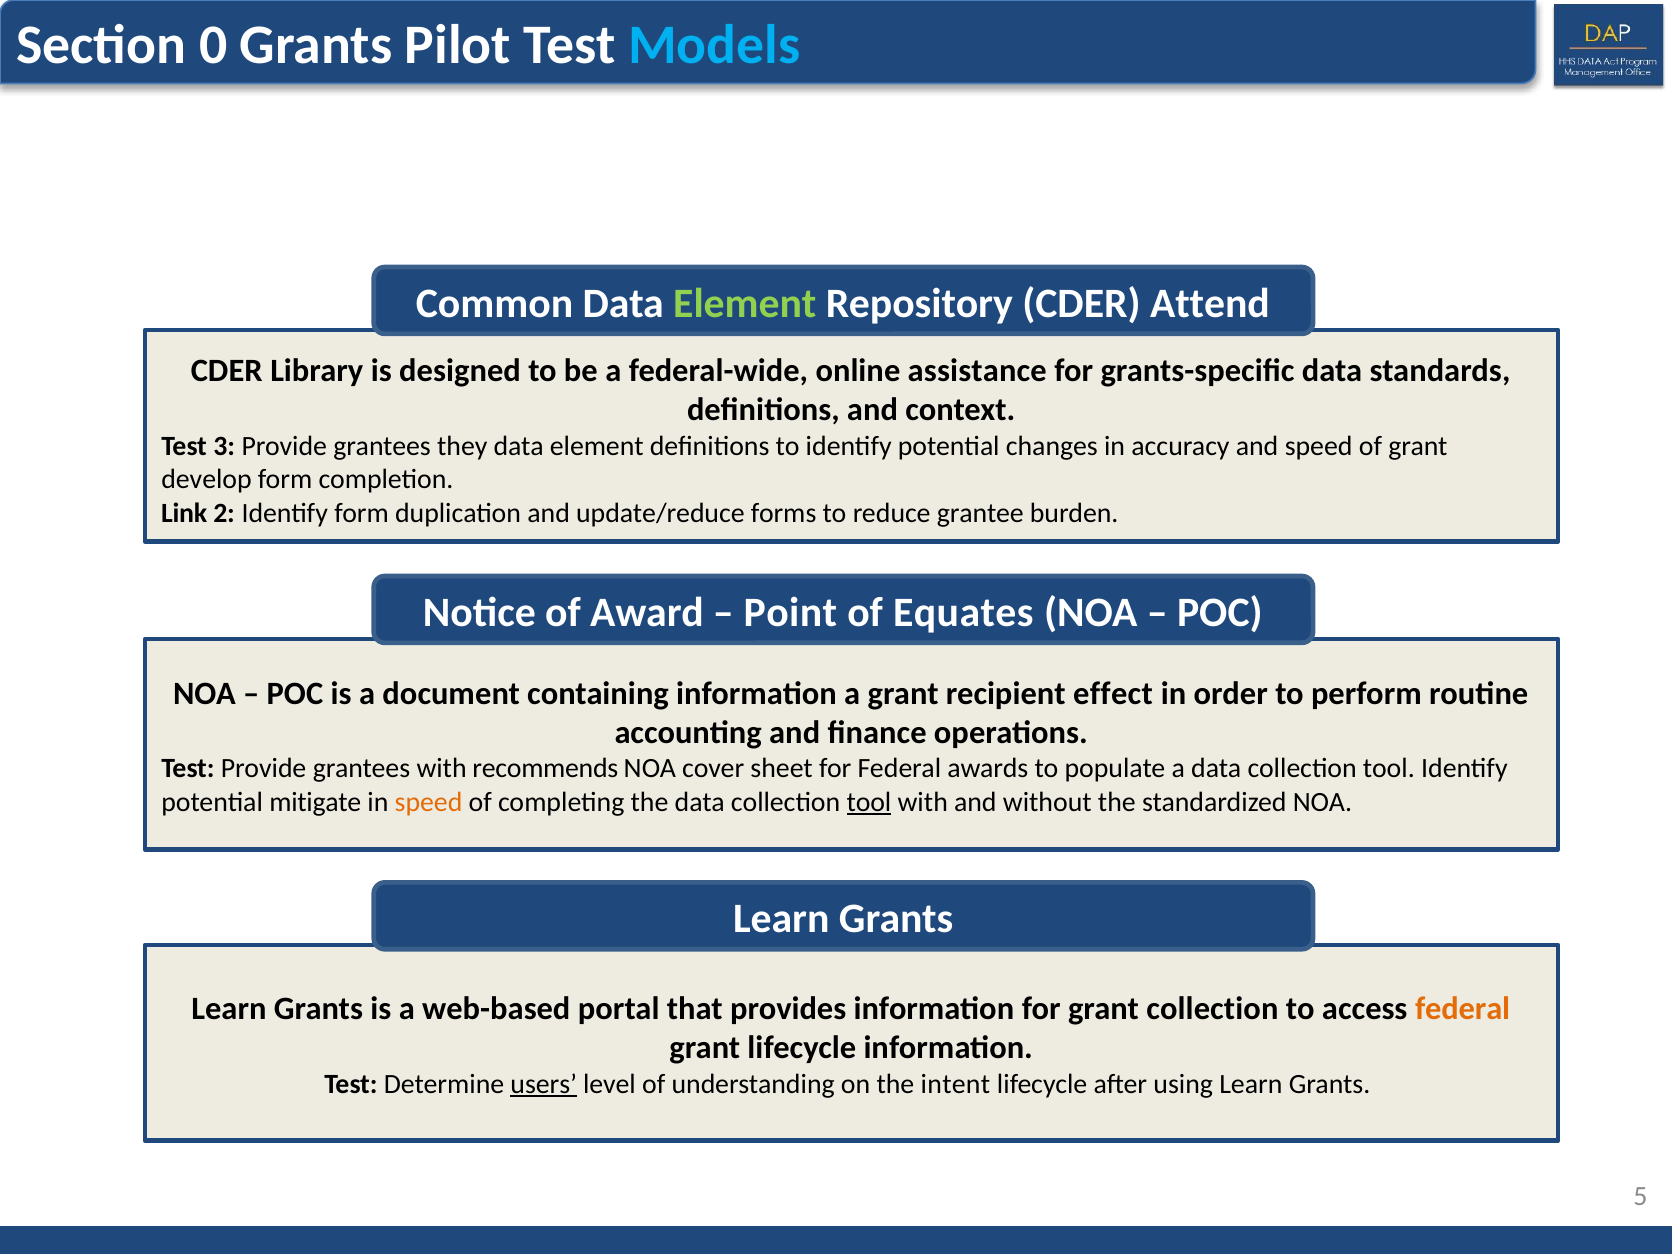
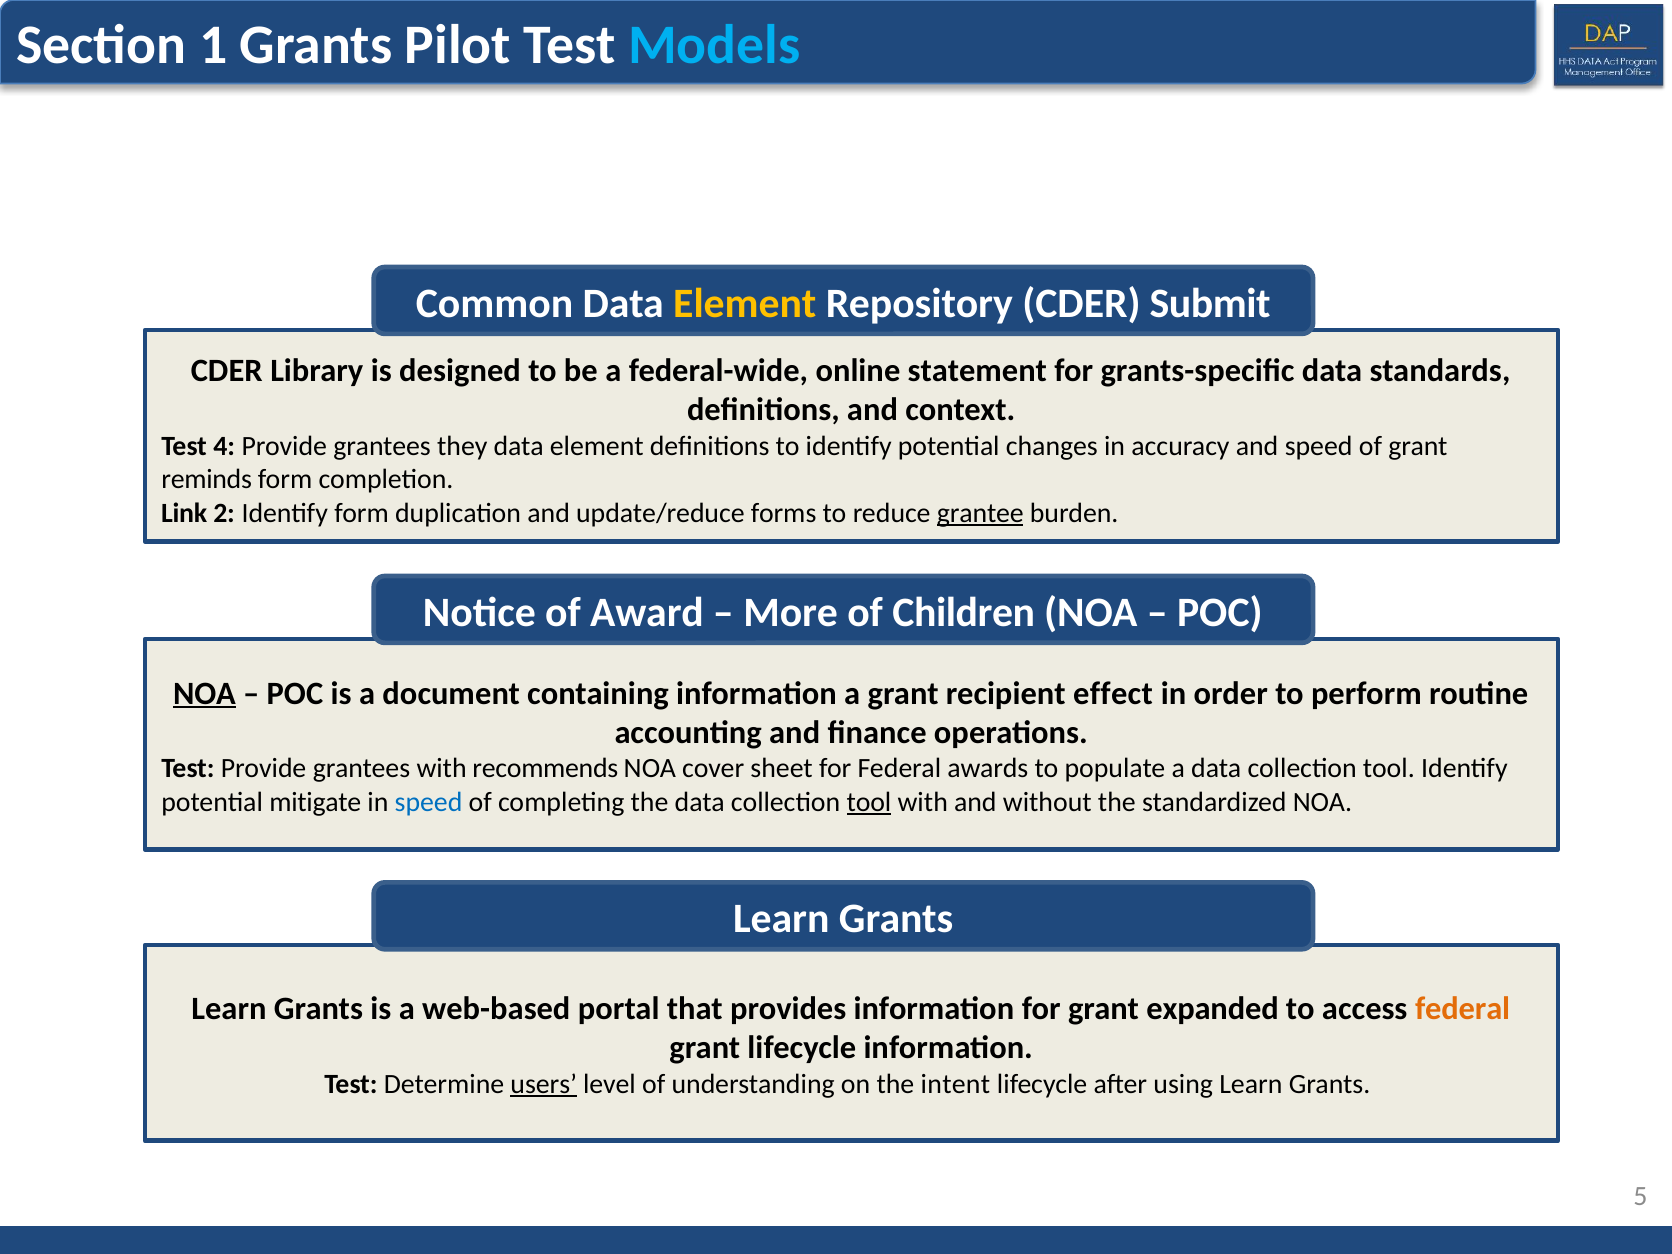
0: 0 -> 1
Element at (745, 303) colour: light green -> yellow
Attend: Attend -> Submit
assistance: assistance -> statement
3: 3 -> 4
develop: develop -> reminds
grantee underline: none -> present
Point: Point -> More
Equates: Equates -> Children
NOA at (204, 693) underline: none -> present
speed at (429, 802) colour: orange -> blue
grant collection: collection -> expanded
